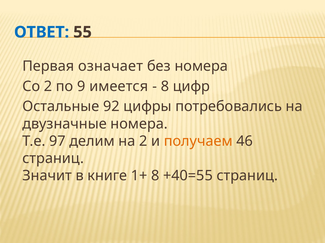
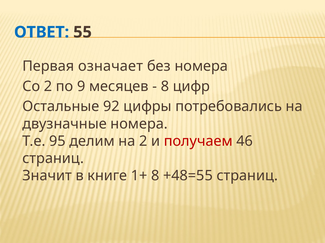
имеется: имеется -> месяцев
97: 97 -> 95
получаем colour: orange -> red
+40=55: +40=55 -> +48=55
